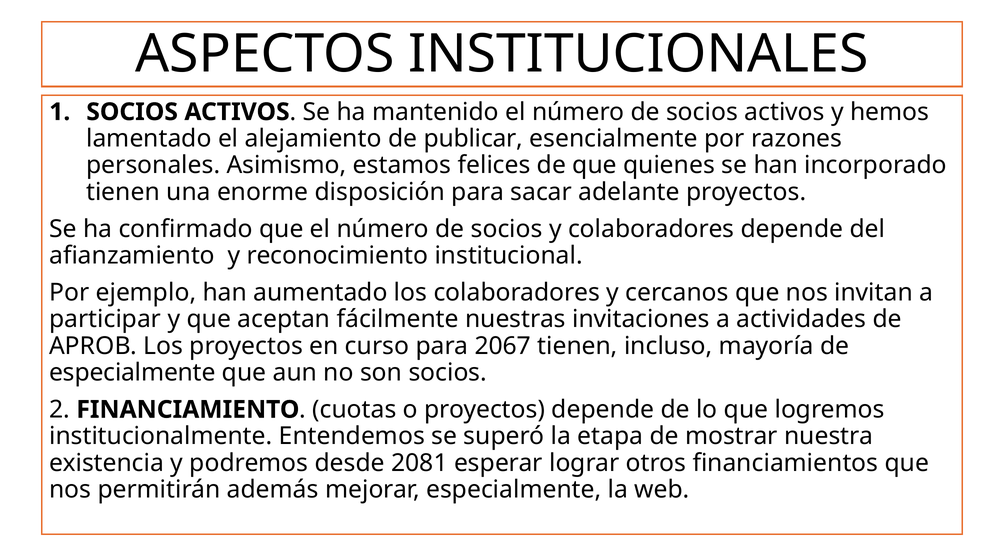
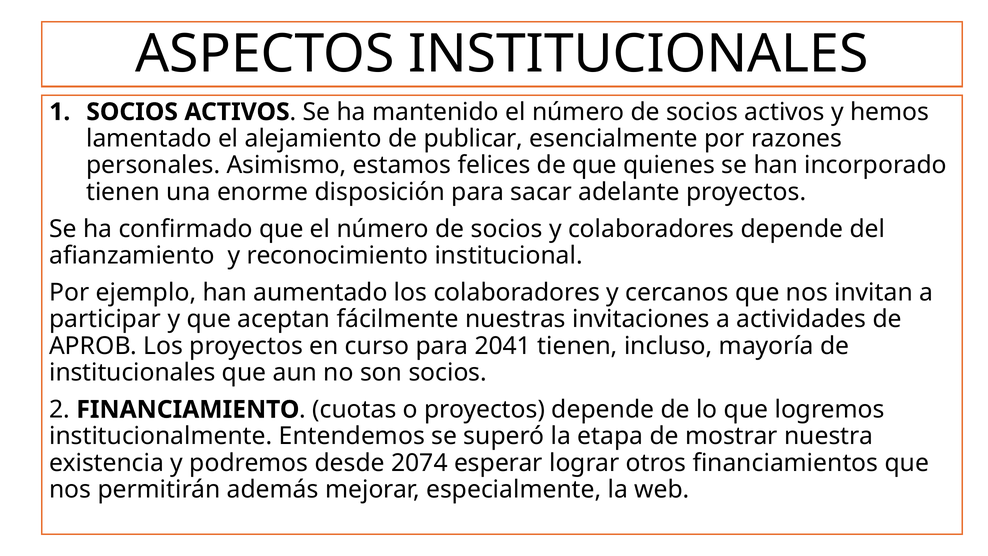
2067: 2067 -> 2041
especialmente at (132, 372): especialmente -> institucionales
2081: 2081 -> 2074
